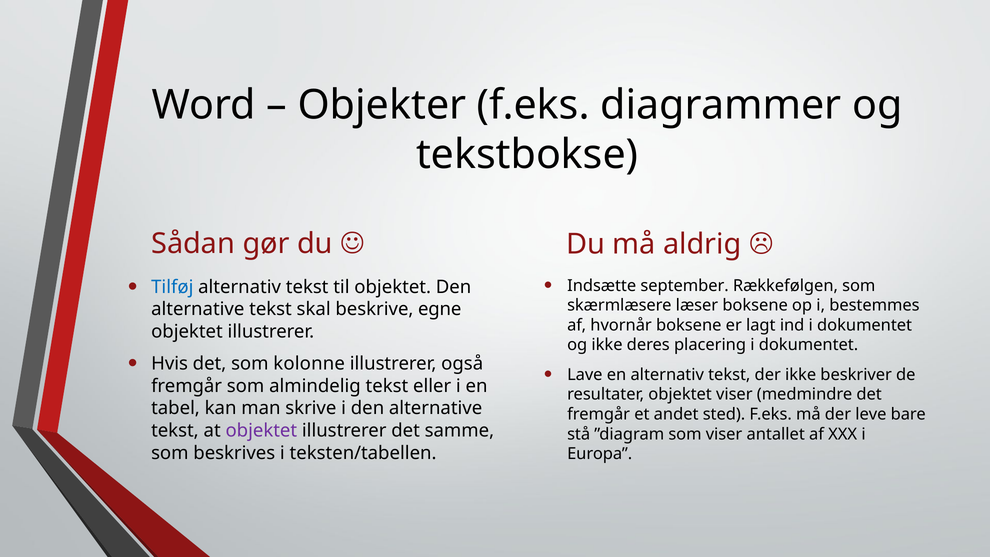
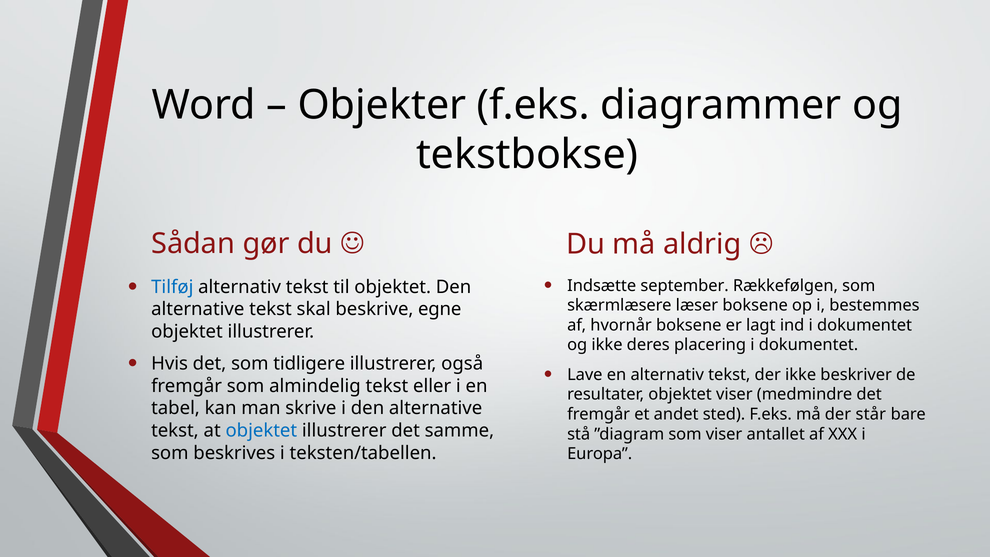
kolonne: kolonne -> tidligere
leve: leve -> står
objektet at (261, 431) colour: purple -> blue
